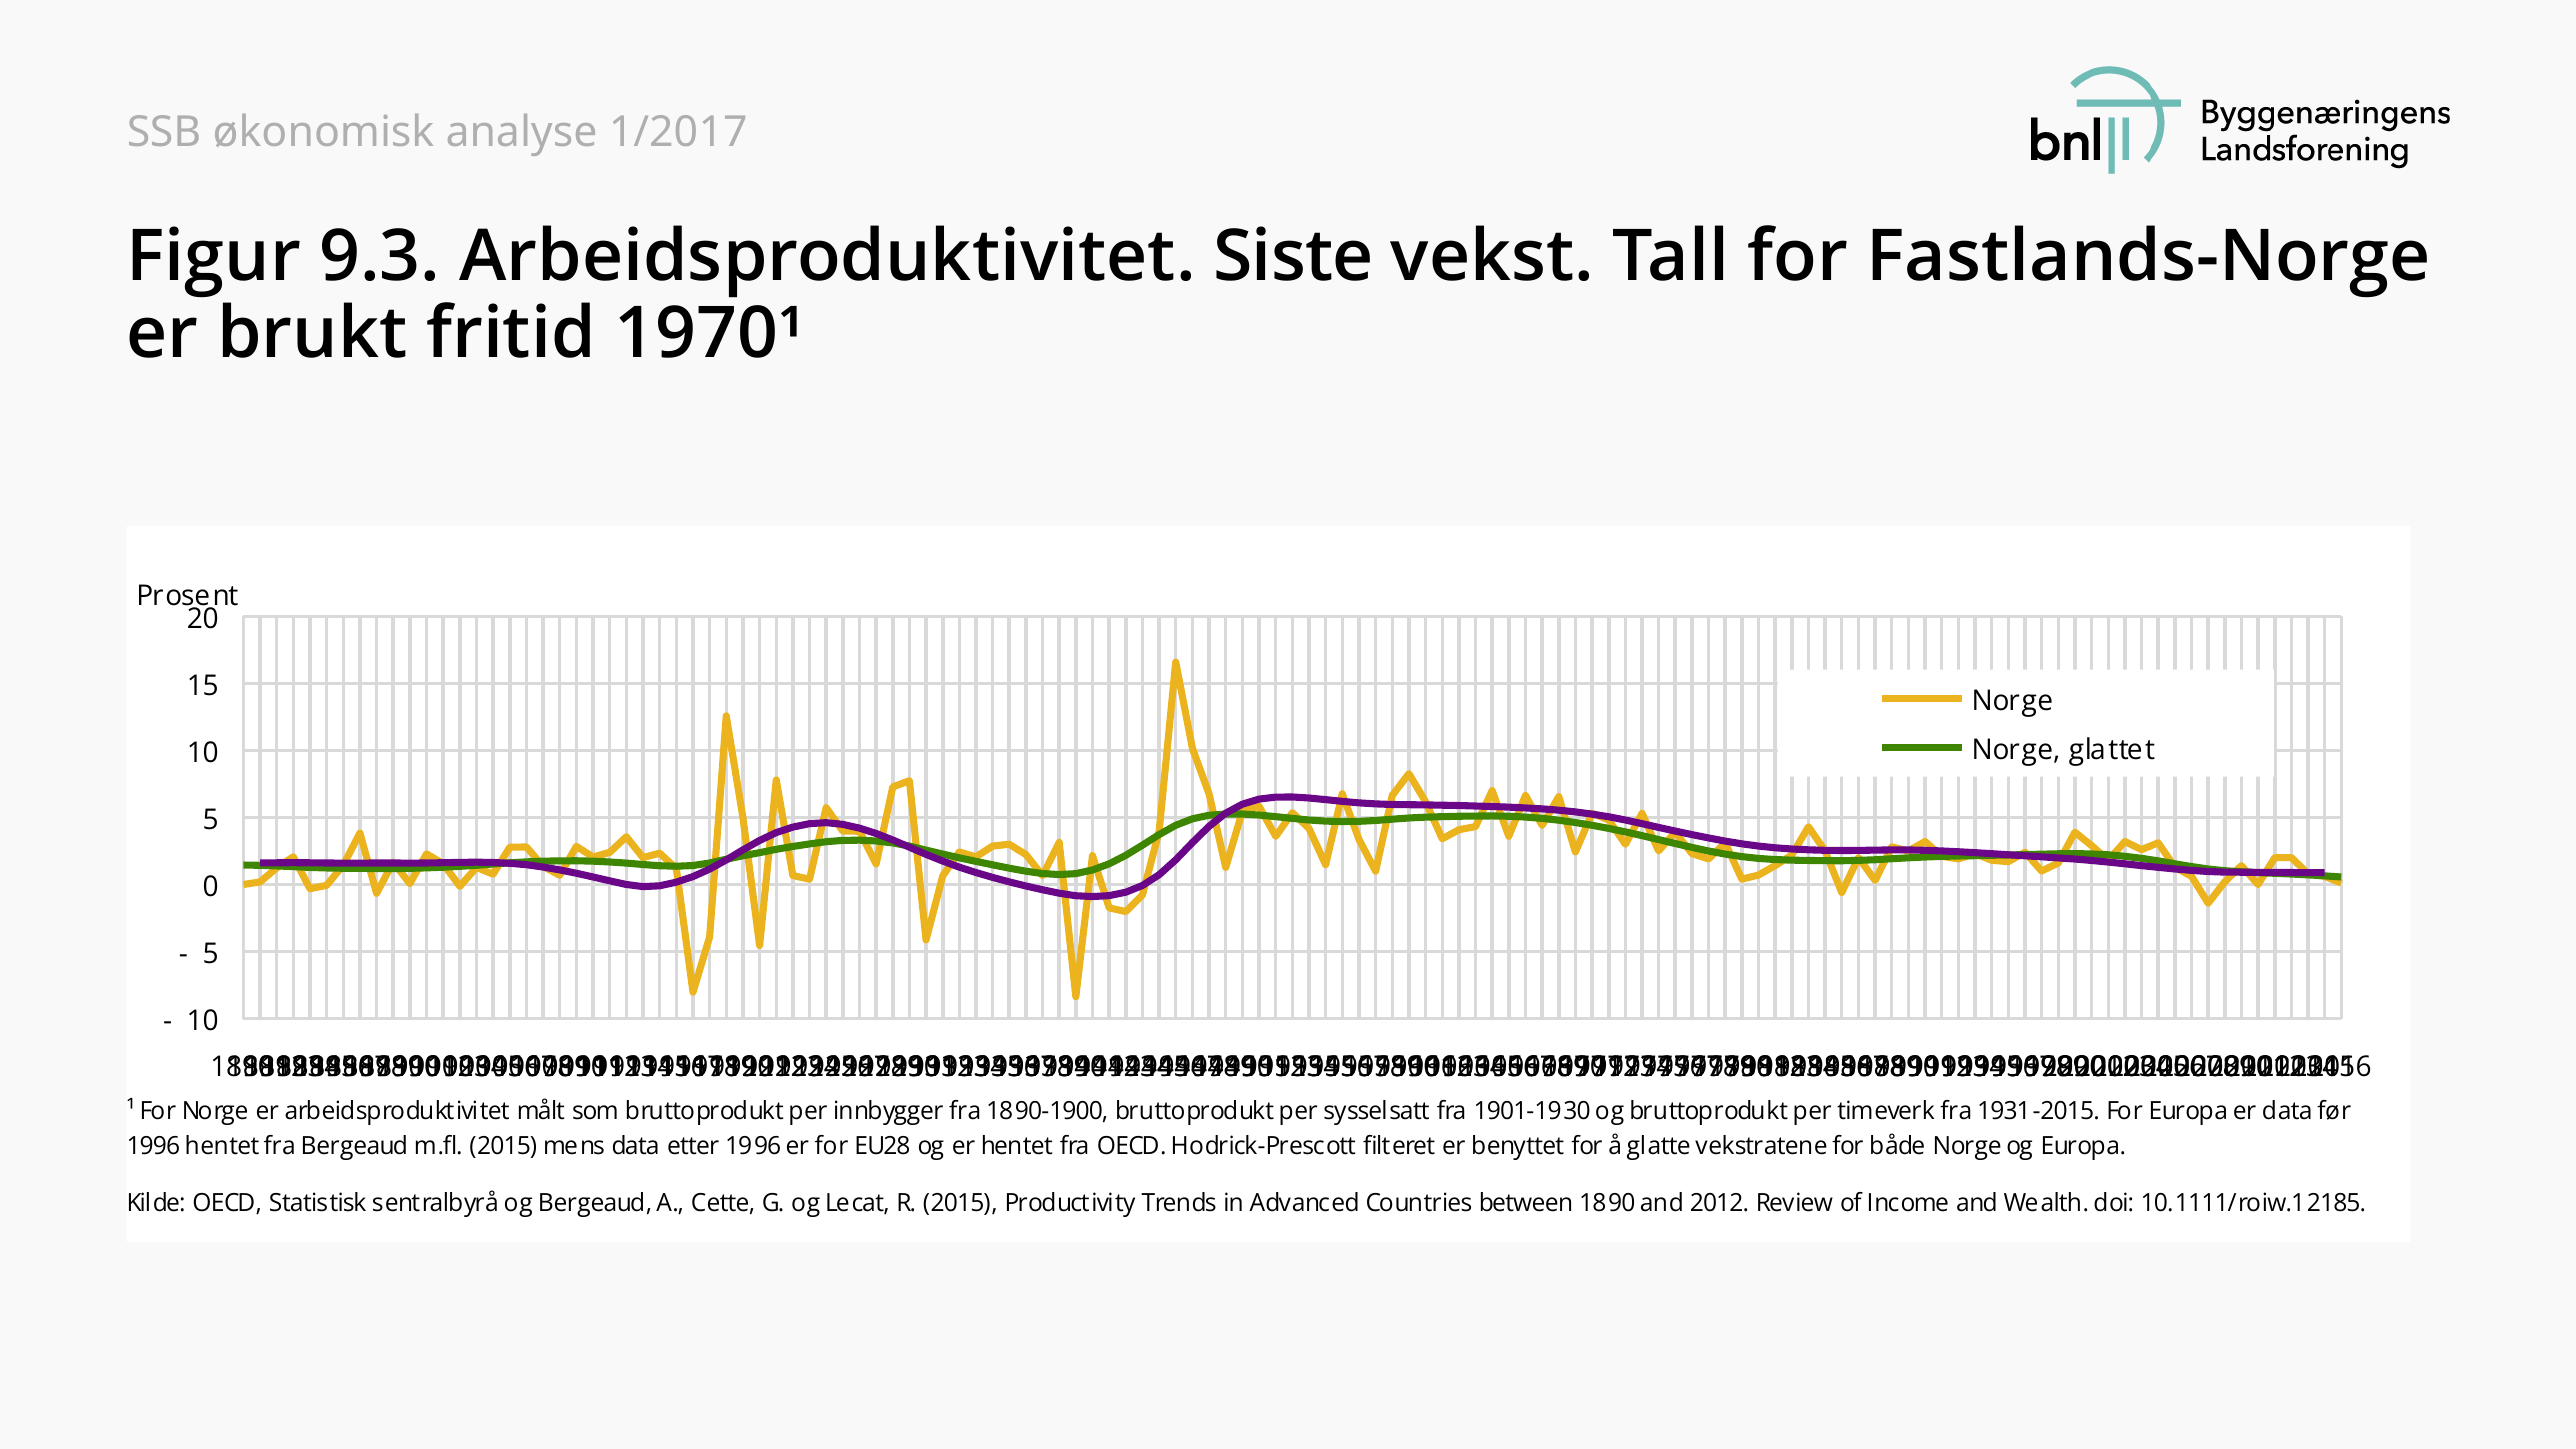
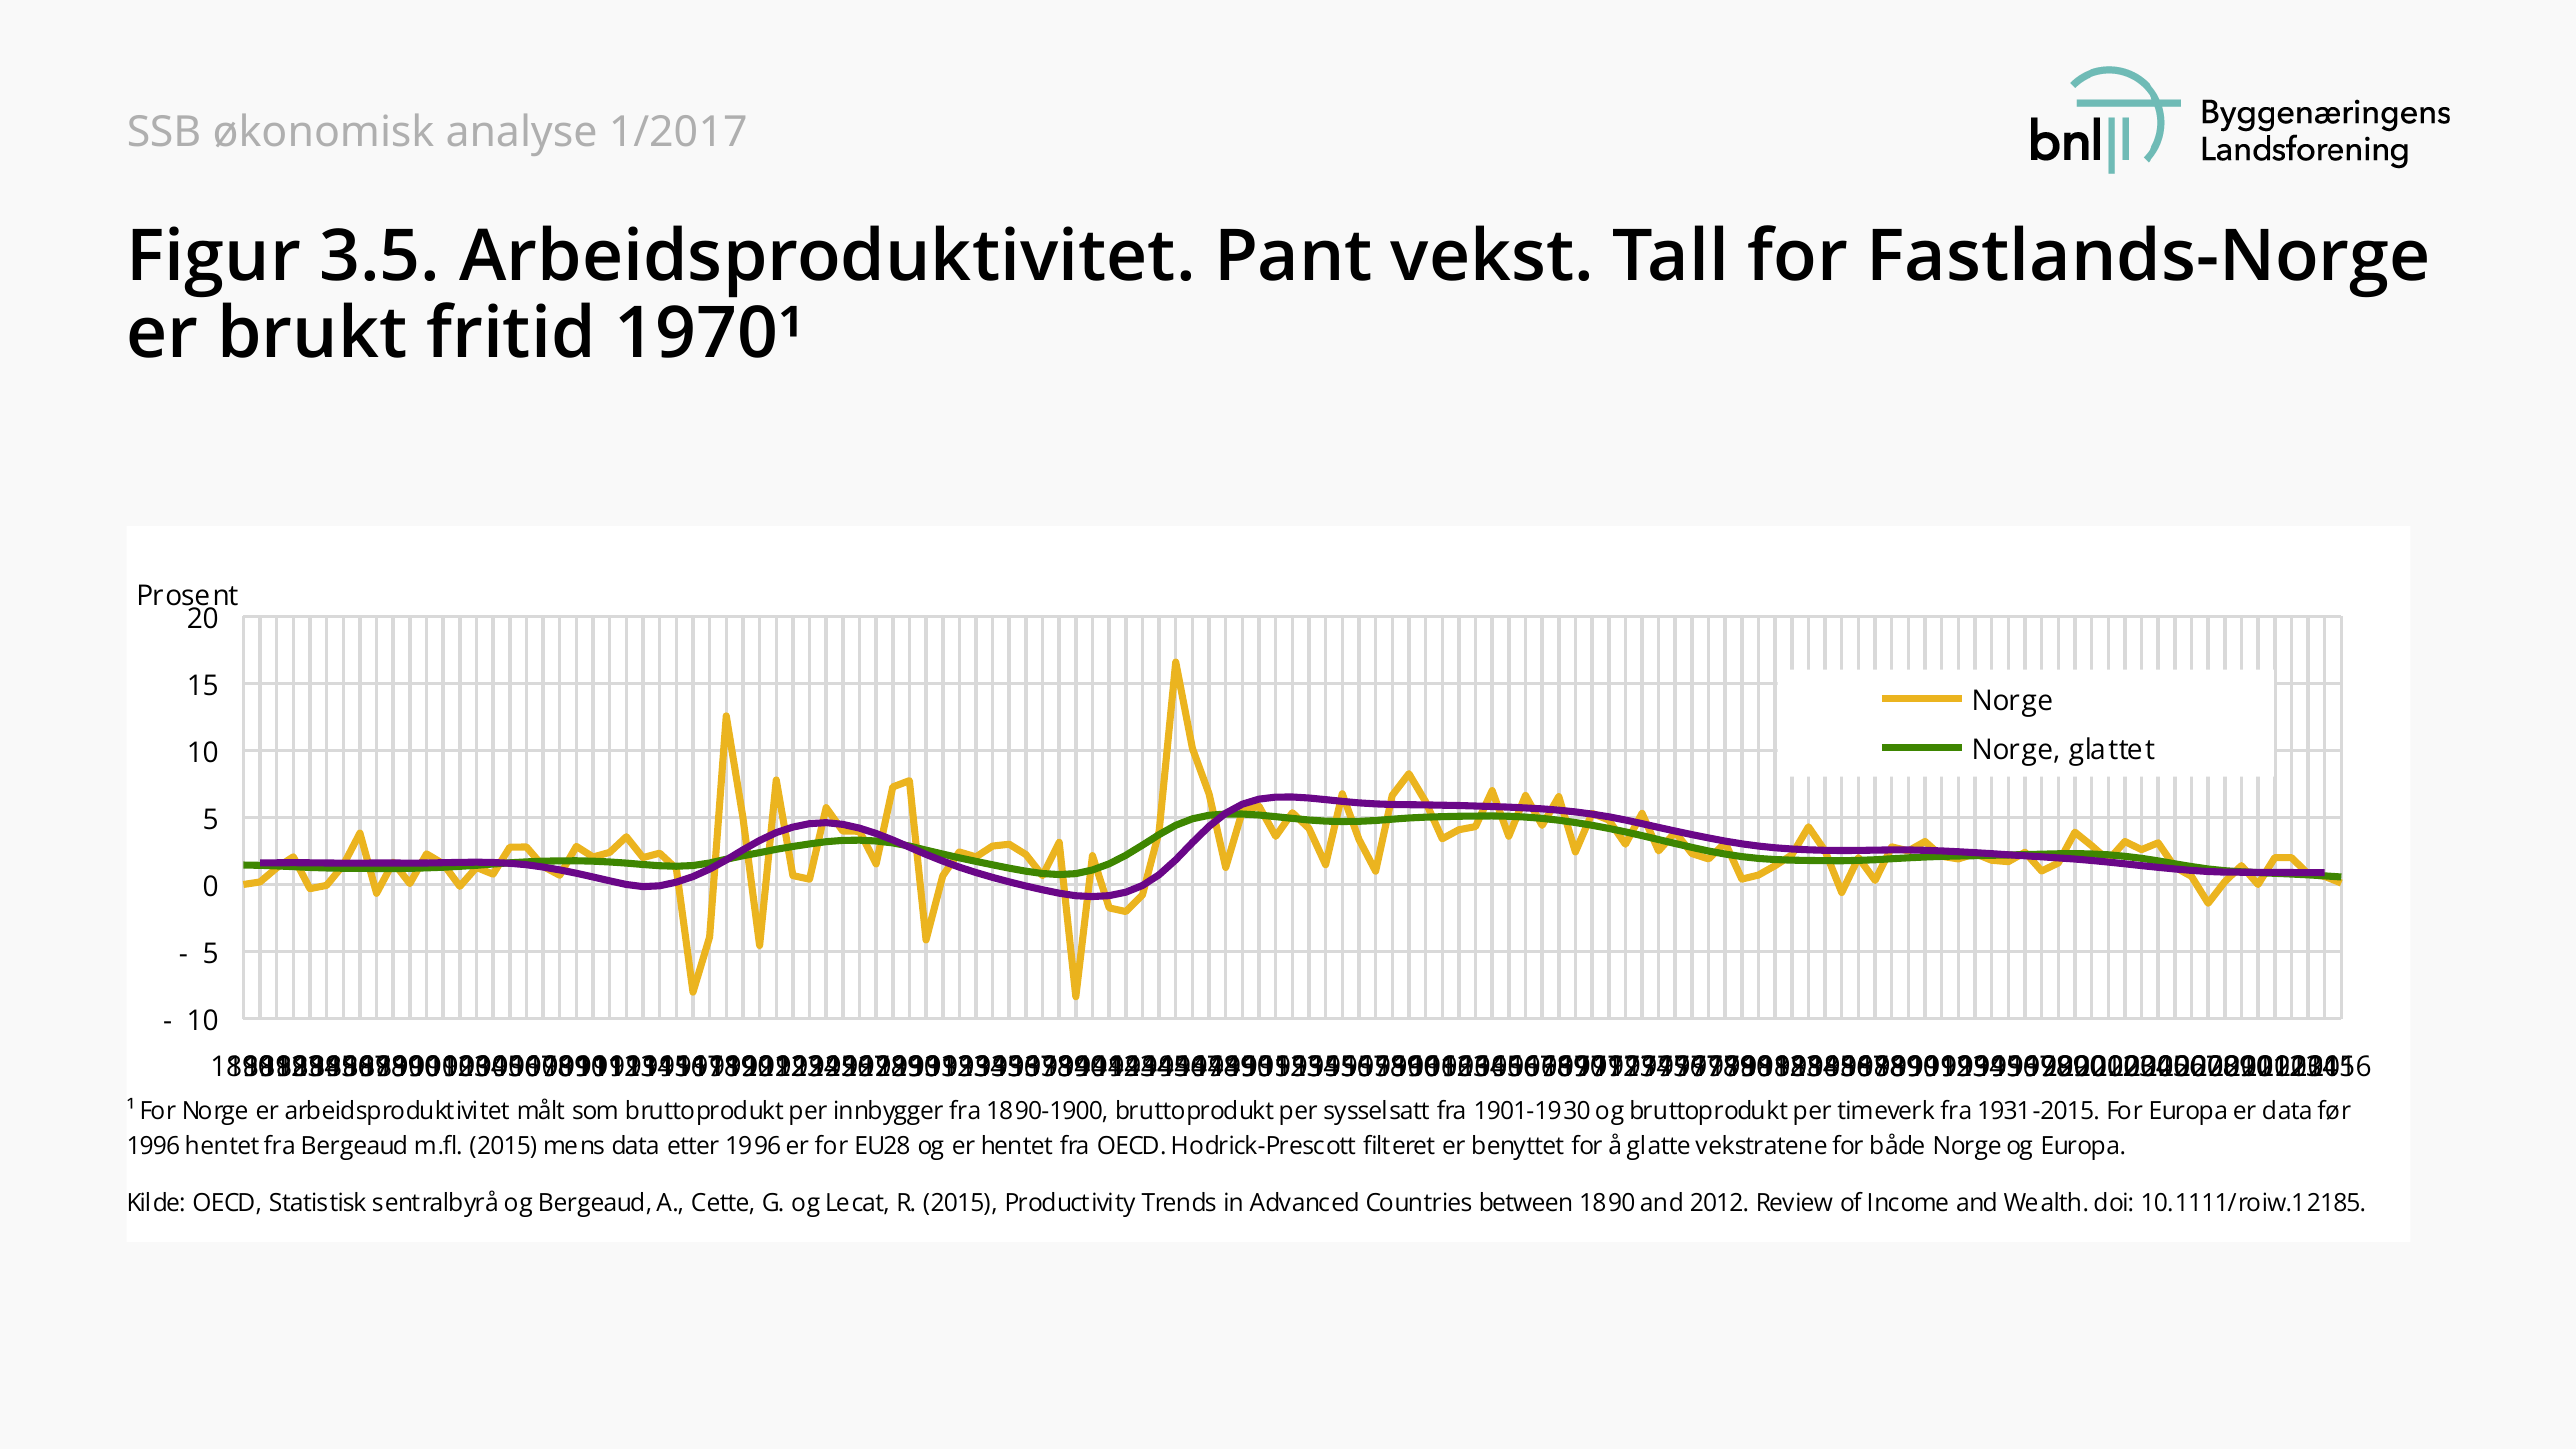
9.3: 9.3 -> 3.5
Siste: Siste -> Pant
